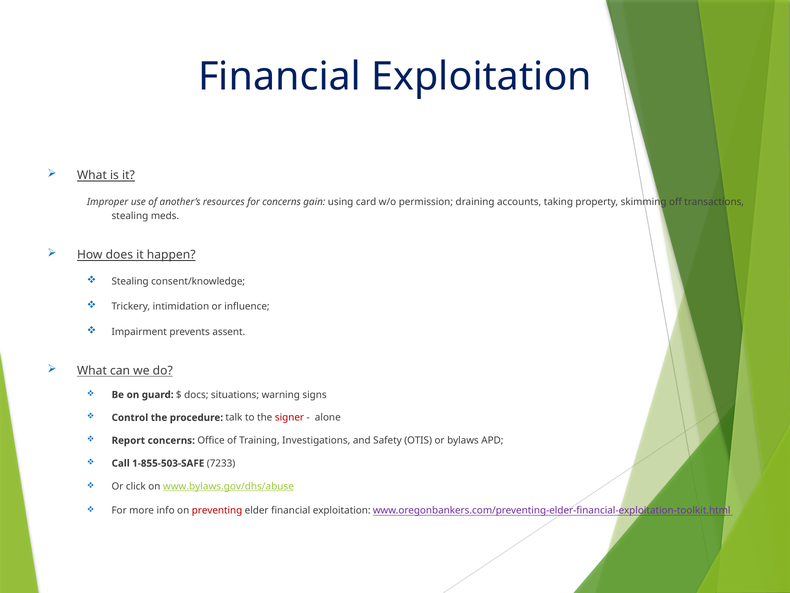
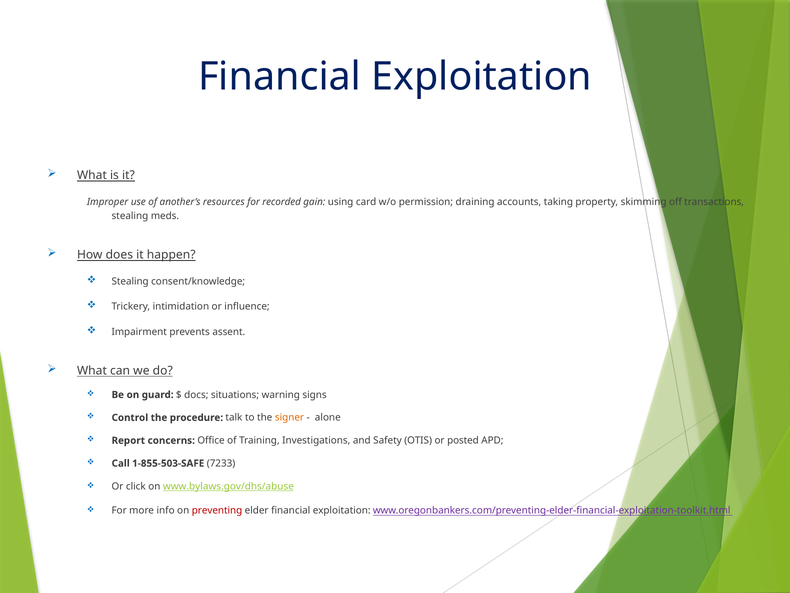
for concerns: concerns -> recorded
signer colour: red -> orange
bylaws: bylaws -> posted
